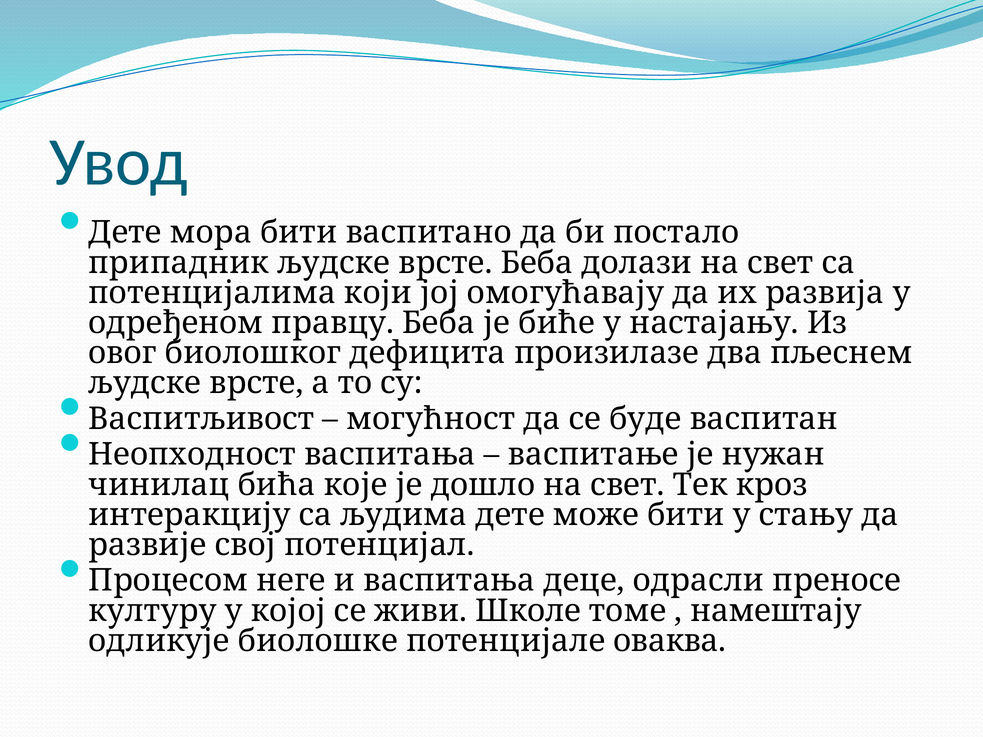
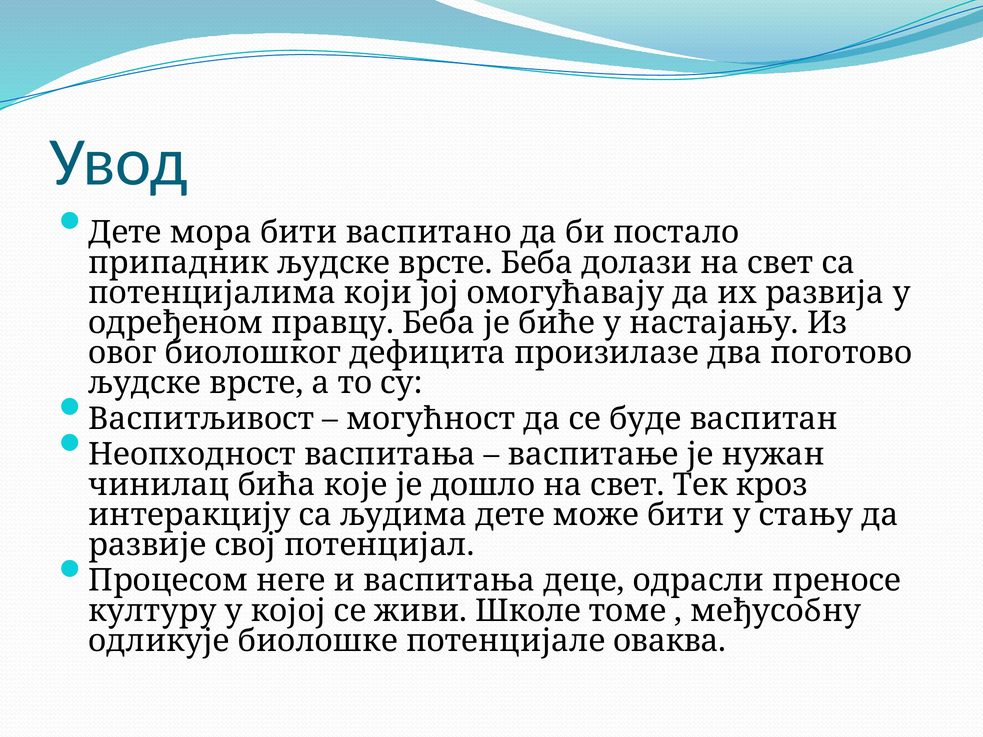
пљеснем: пљеснем -> поготово
намештају: намештају -> међусобну
